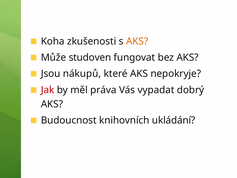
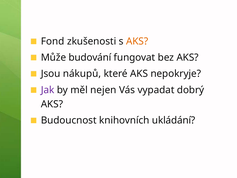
Koha: Koha -> Fond
studoven: studoven -> budování
Jak colour: red -> purple
práva: práva -> nejen
